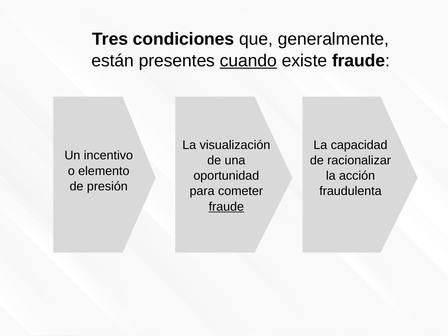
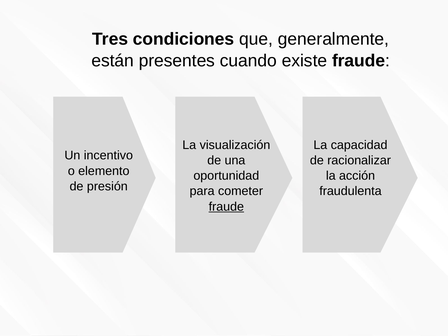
cuando underline: present -> none
